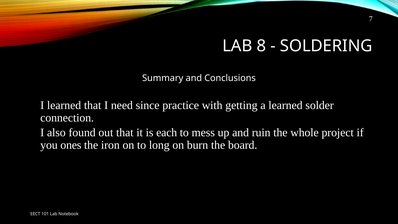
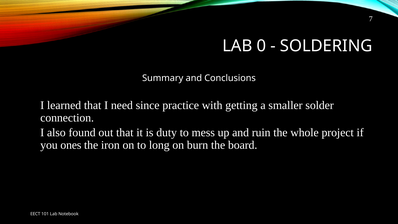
8: 8 -> 0
a learned: learned -> smaller
each: each -> duty
